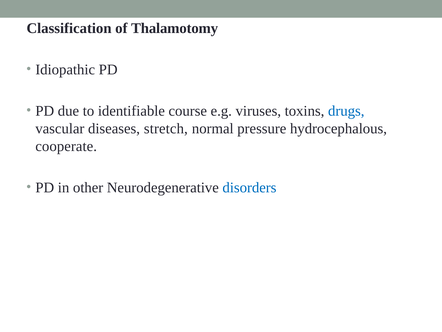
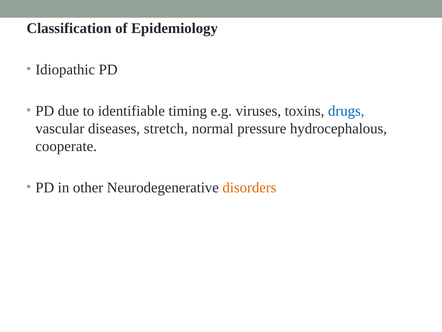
Thalamotomy: Thalamotomy -> Epidemiology
course: course -> timing
disorders colour: blue -> orange
